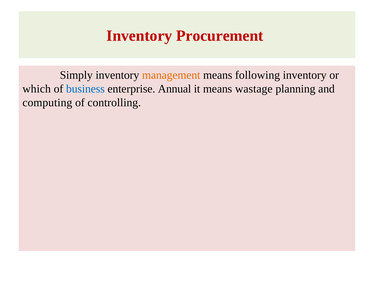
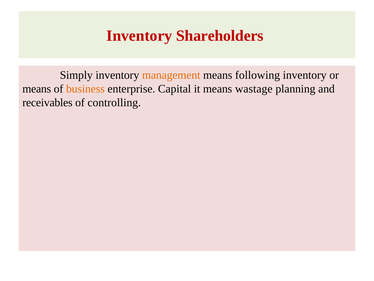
Procurement: Procurement -> Shareholders
which at (37, 89): which -> means
business colour: blue -> orange
Annual: Annual -> Capital
computing: computing -> receivables
